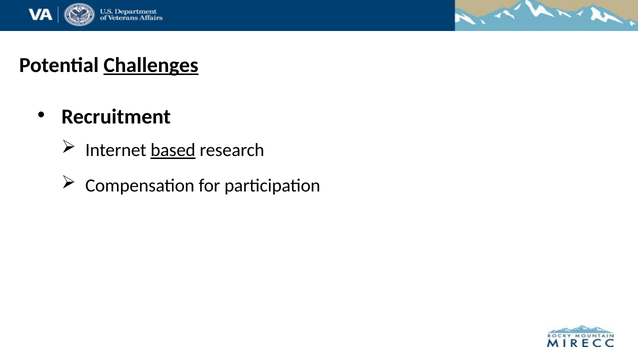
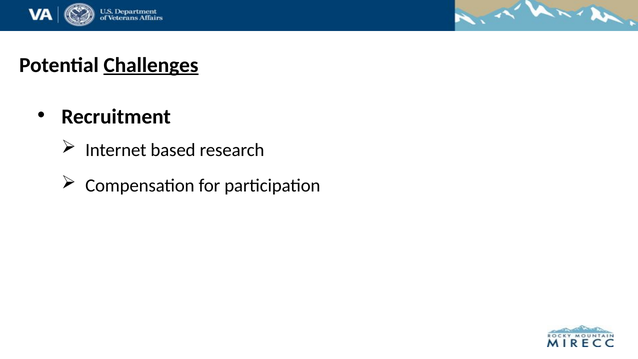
based underline: present -> none
